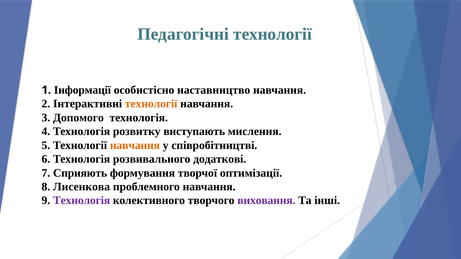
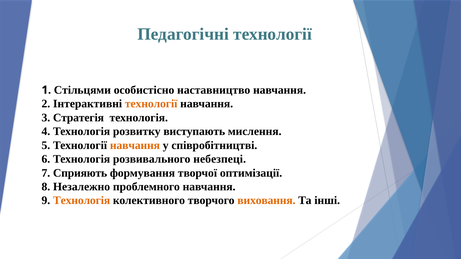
Інформації: Інформації -> Стільцями
Допомого: Допомого -> Стратегія
додаткові: додаткові -> небезпеці
Лисенкова: Лисенкова -> Незалежно
Технологія at (82, 201) colour: purple -> orange
виховання colour: purple -> orange
